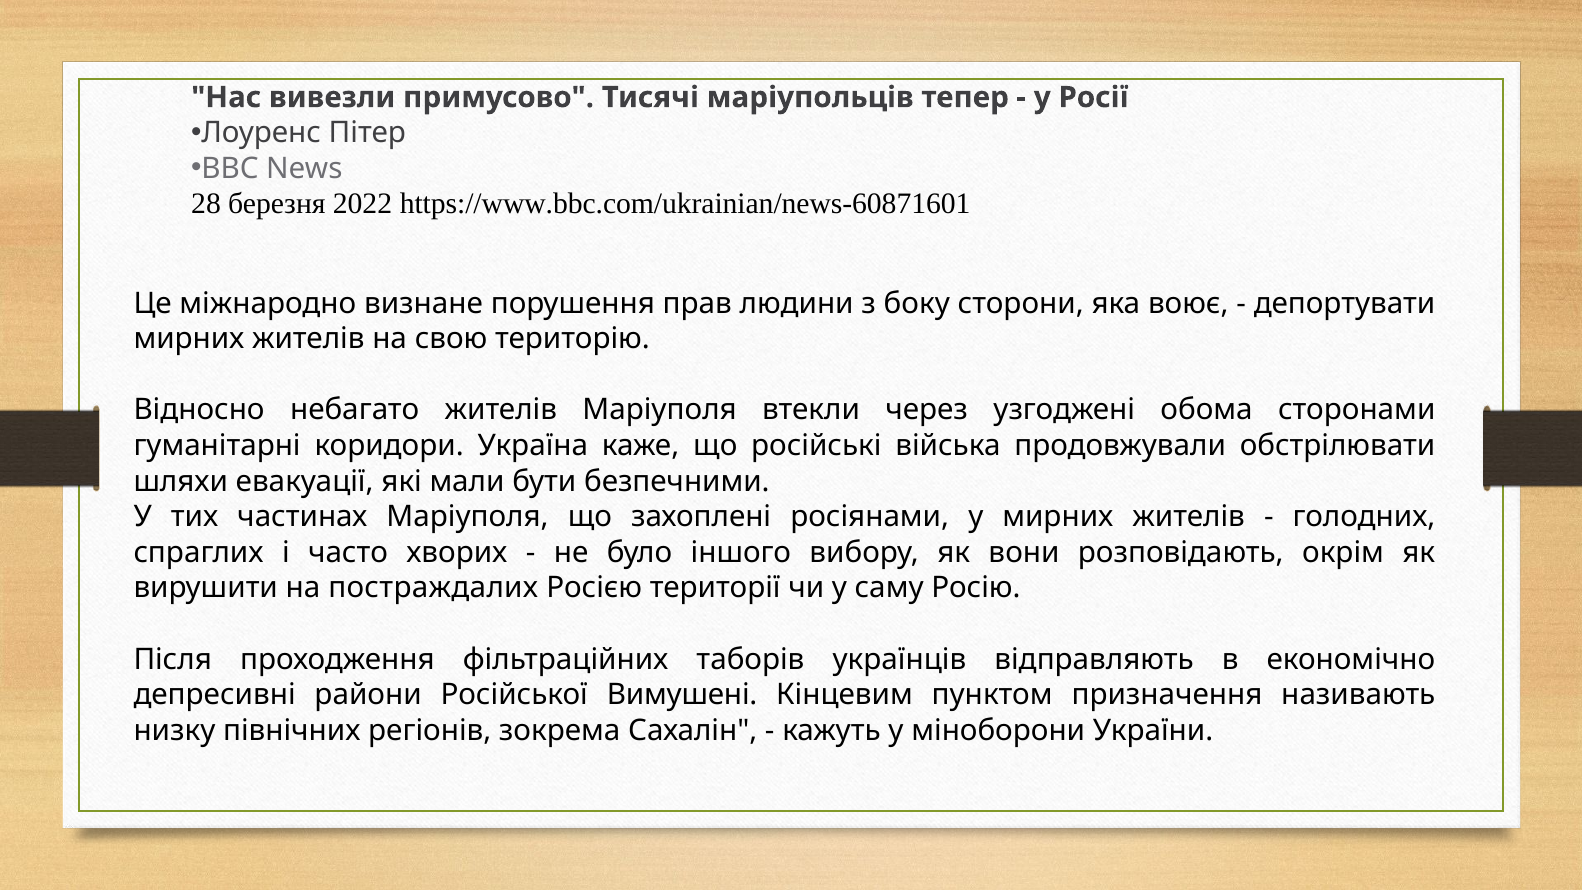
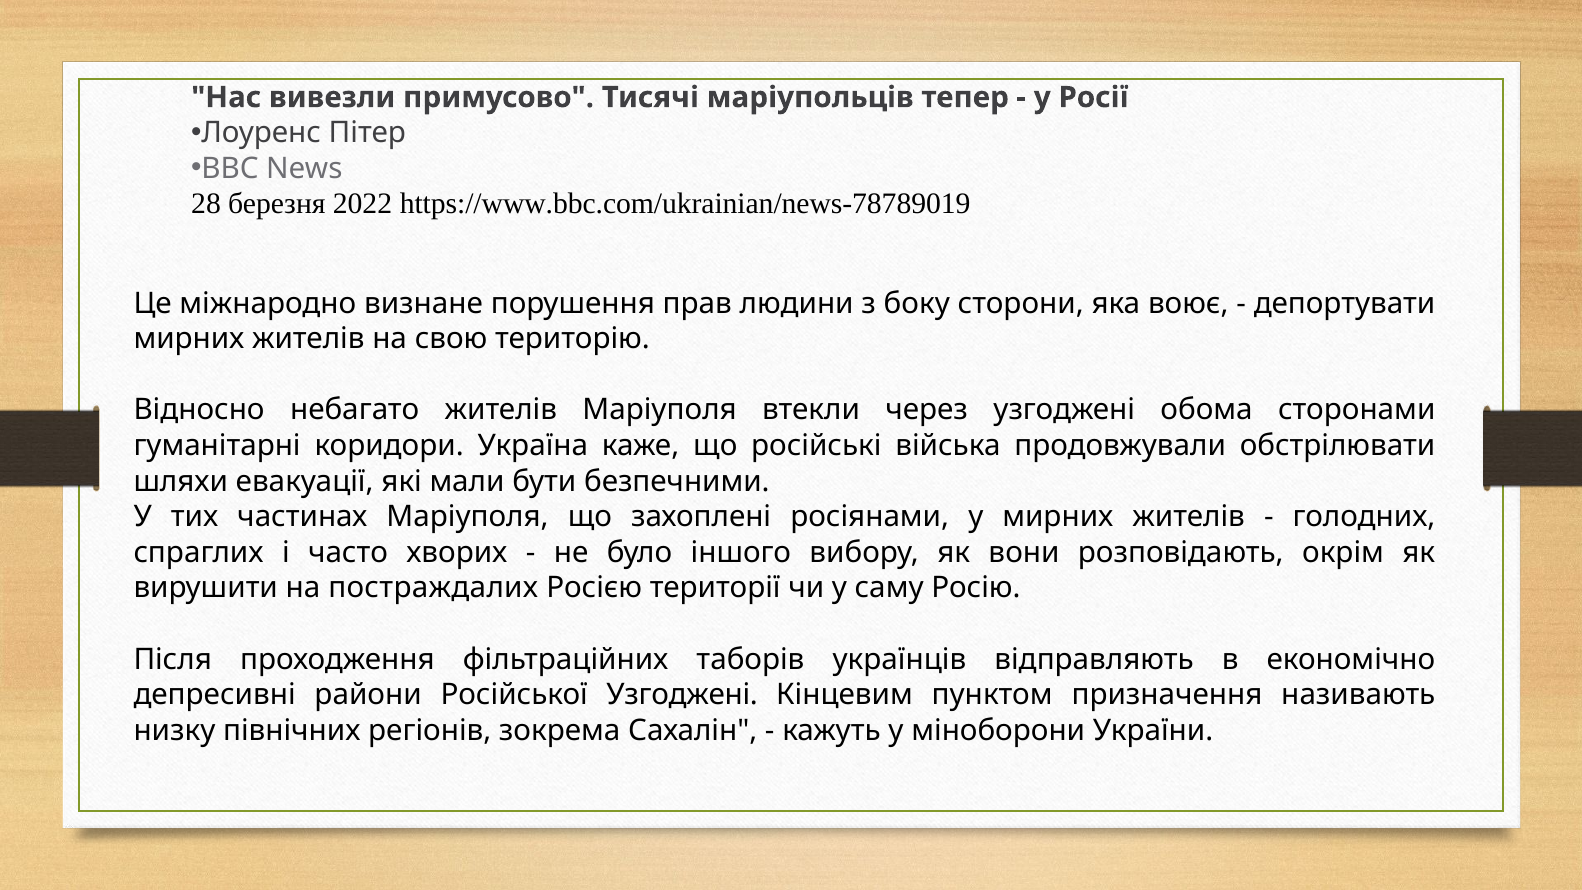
https://www.bbc.com/ukrainian/news-60871601: https://www.bbc.com/ukrainian/news-60871601 -> https://www.bbc.com/ukrainian/news-78789019
Російської Вимушені: Вимушені -> Узгоджені
